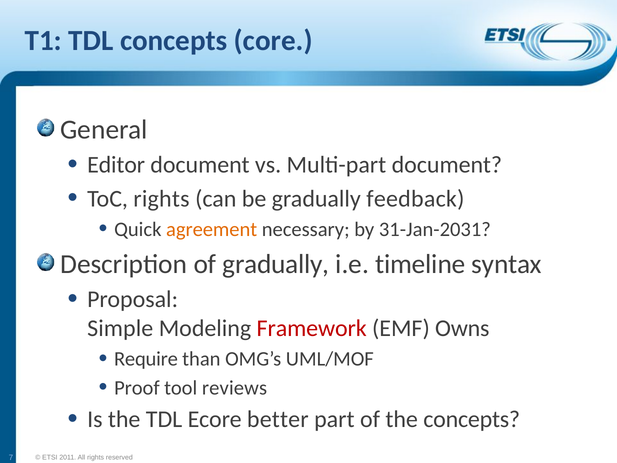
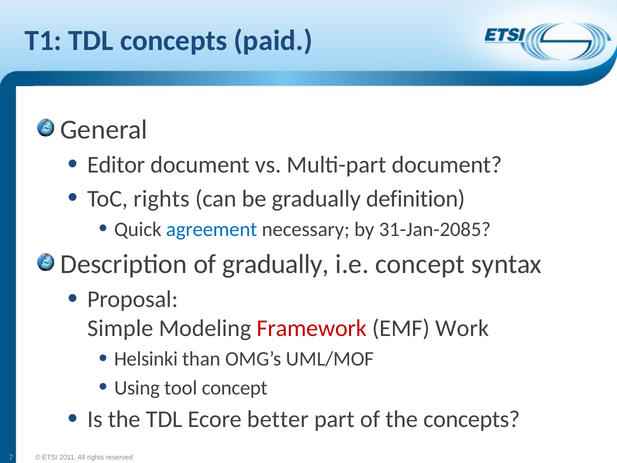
core: core -> paid
feedback: feedback -> definition
agreement colour: orange -> blue
31-Jan-2031: 31-Jan-2031 -> 31-Jan-2085
i.e timeline: timeline -> concept
Owns: Owns -> Work
Require: Require -> Helsinki
Proof: Proof -> Using
tool reviews: reviews -> concept
